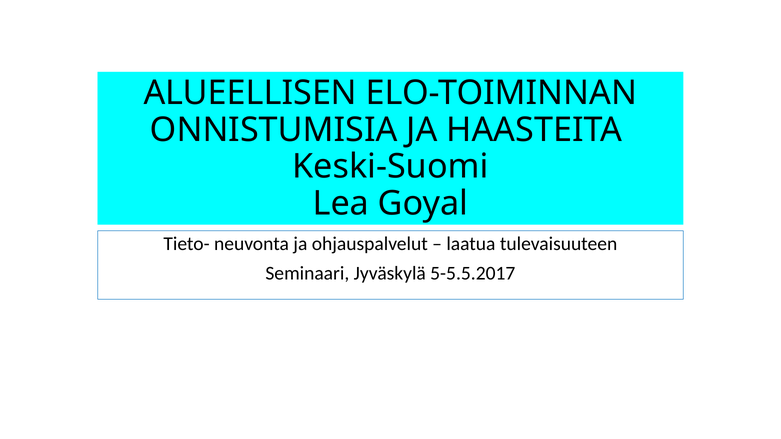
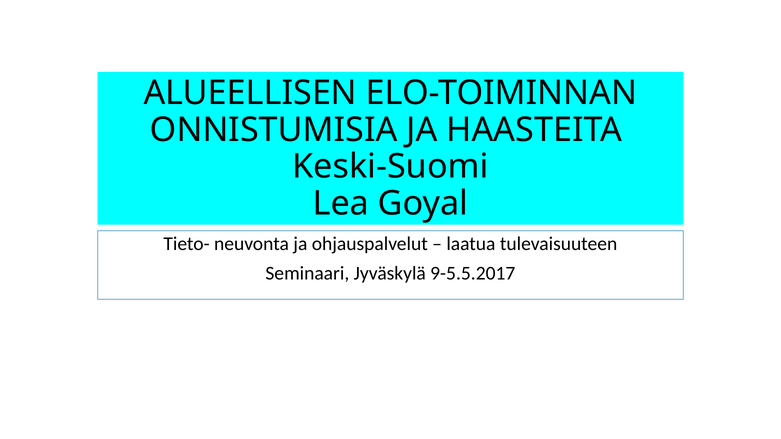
5-5.5.2017: 5-5.5.2017 -> 9-5.5.2017
